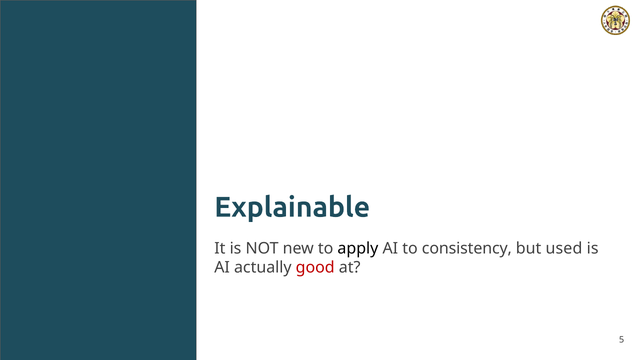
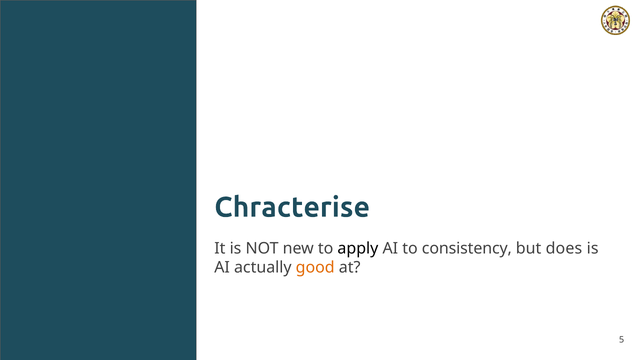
Explainable: Explainable -> Chracterise
used: used -> does
good colour: red -> orange
